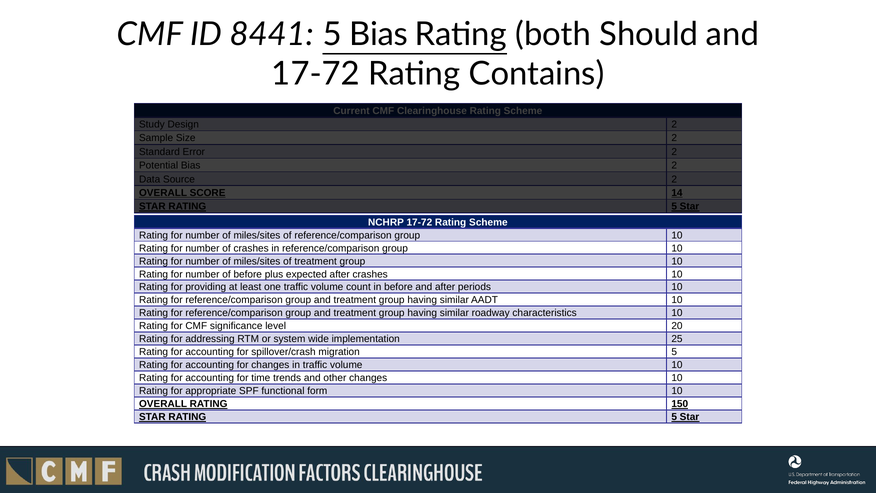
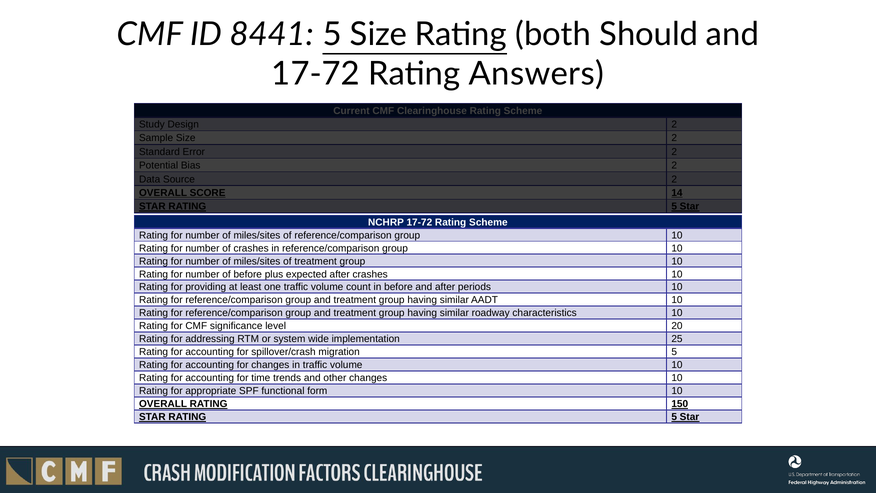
5 Bias: Bias -> Size
Contains: Contains -> Answers
